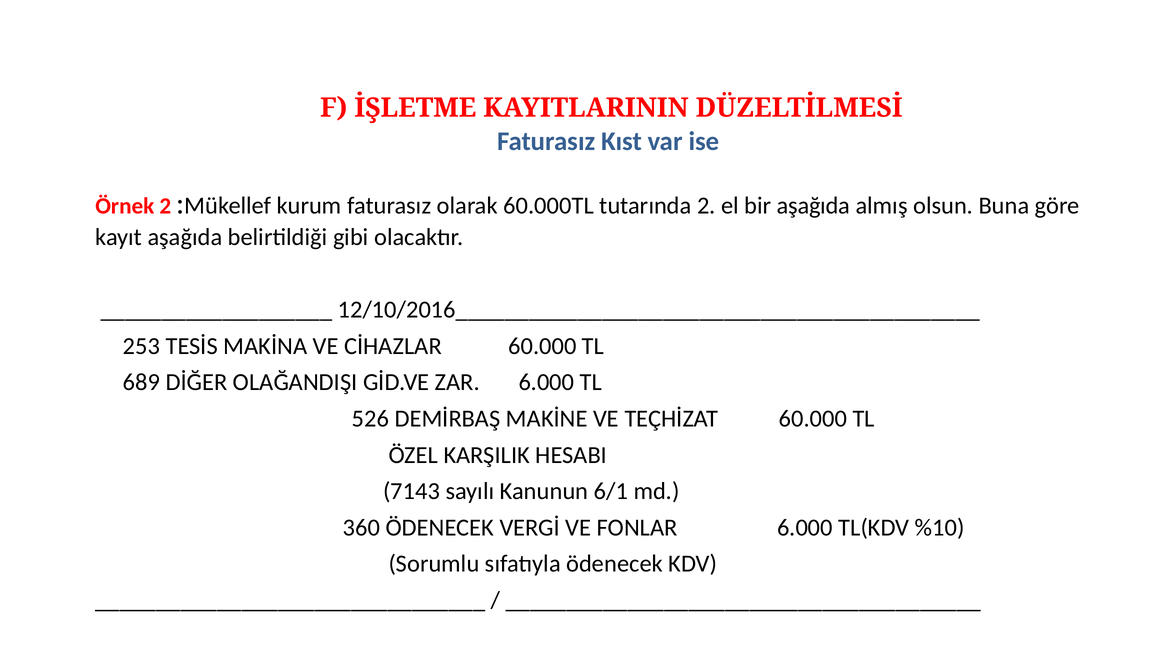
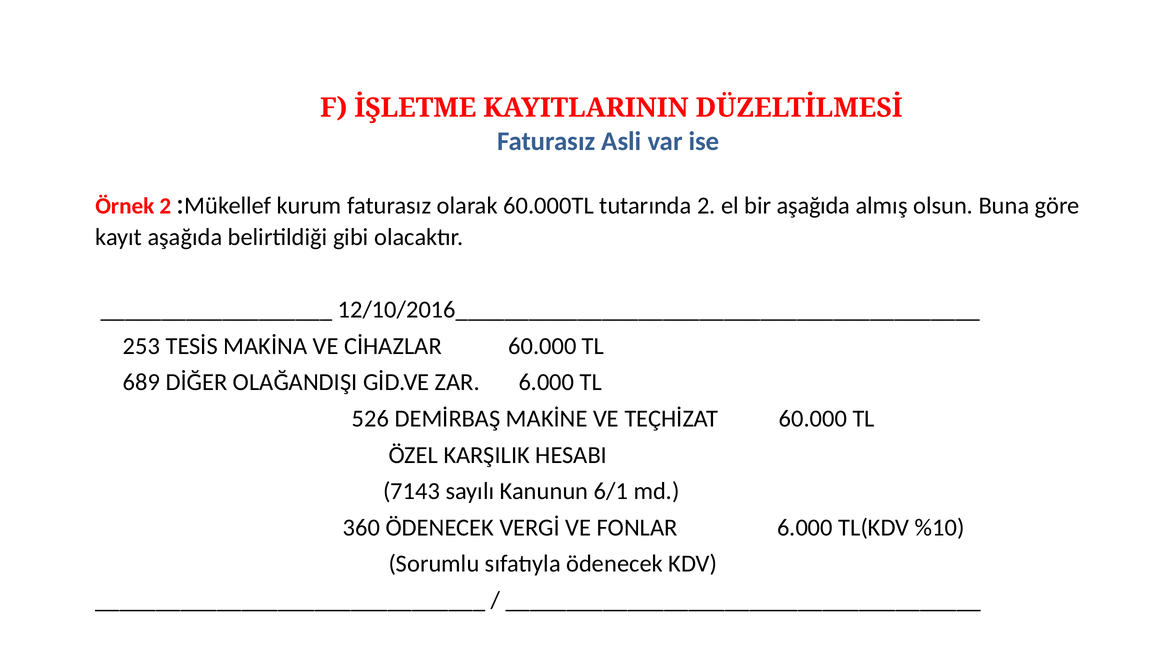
Kıst: Kıst -> Asli
